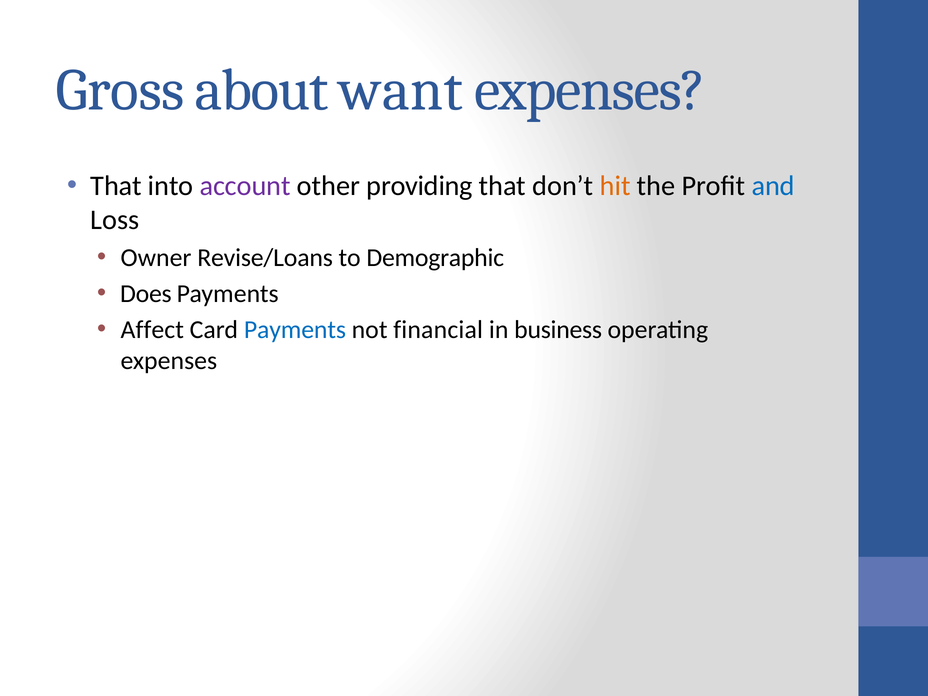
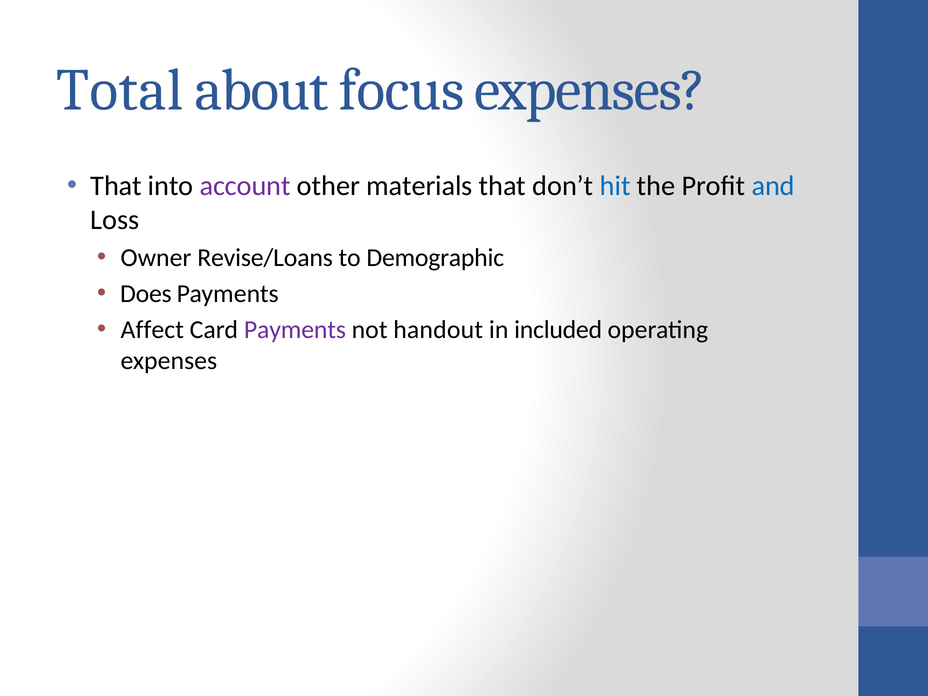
Gross: Gross -> Total
want: want -> focus
providing: providing -> materials
hit colour: orange -> blue
Payments at (295, 330) colour: blue -> purple
financial: financial -> handout
business: business -> included
